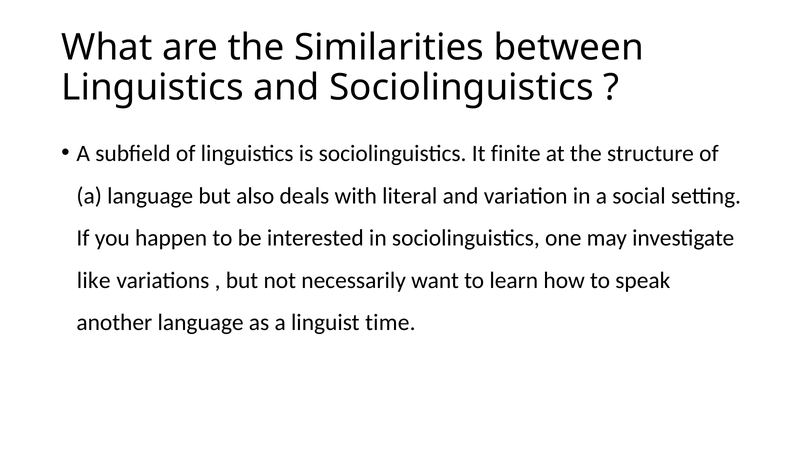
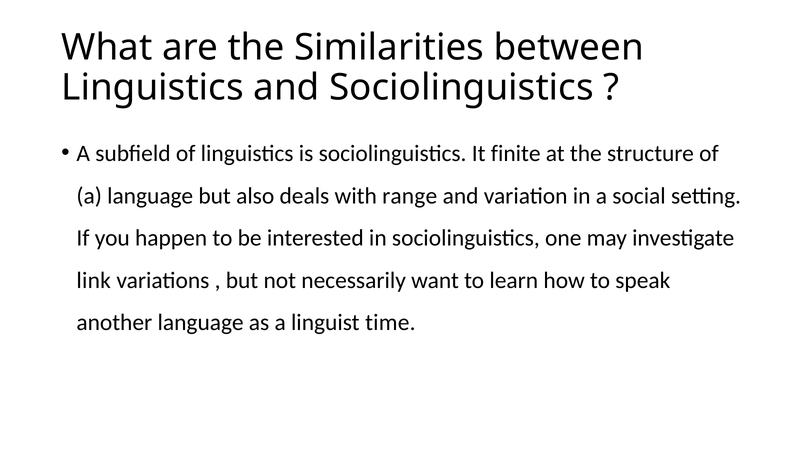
literal: literal -> range
like: like -> link
